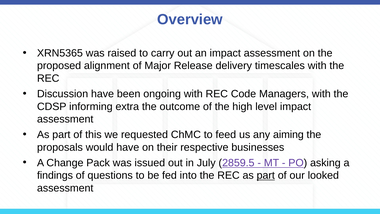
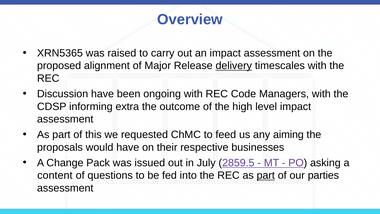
delivery underline: none -> present
findings: findings -> content
looked: looked -> parties
